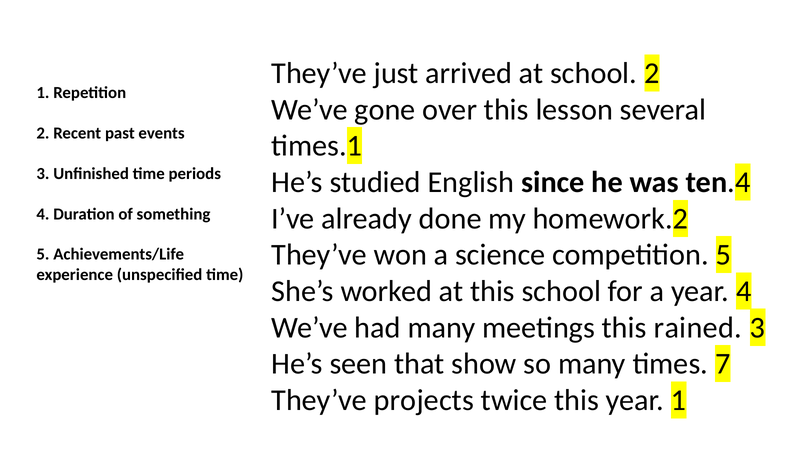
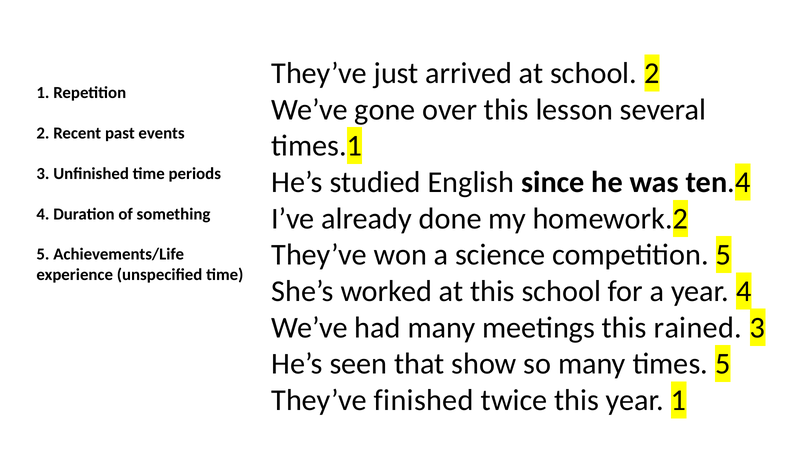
times 7: 7 -> 5
projects: projects -> finished
